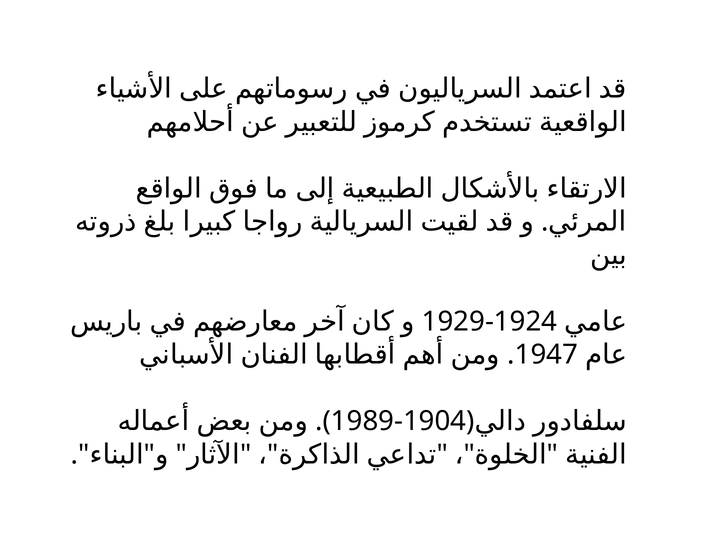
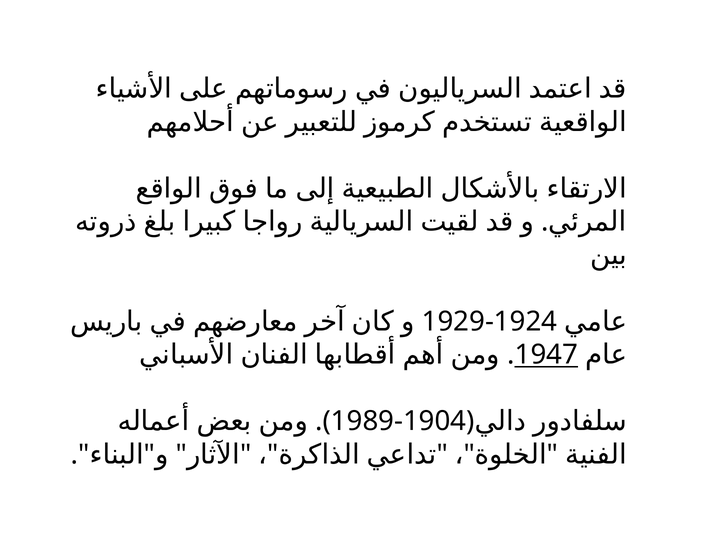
1947 underline: none -> present
